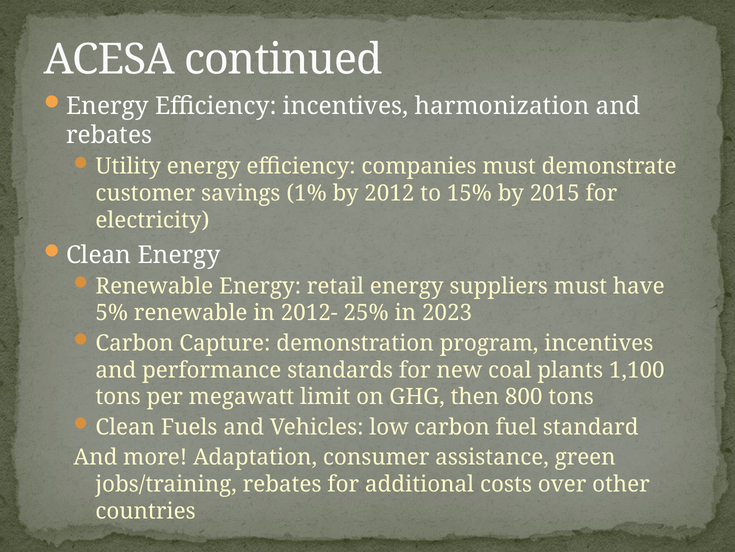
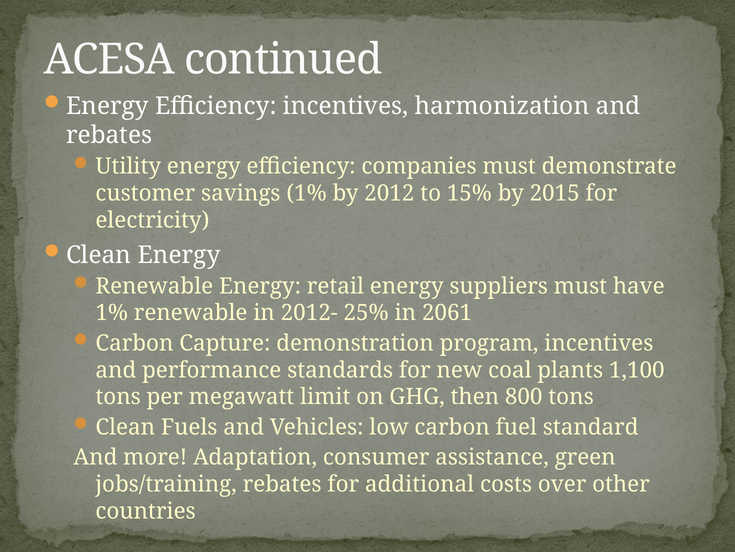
5% at (112, 313): 5% -> 1%
2023: 2023 -> 2061
